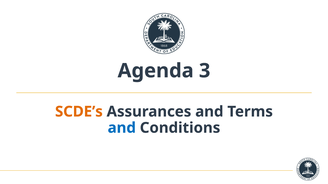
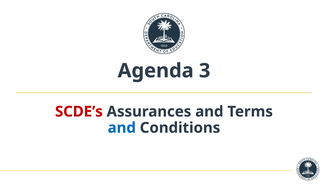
SCDE’s colour: orange -> red
